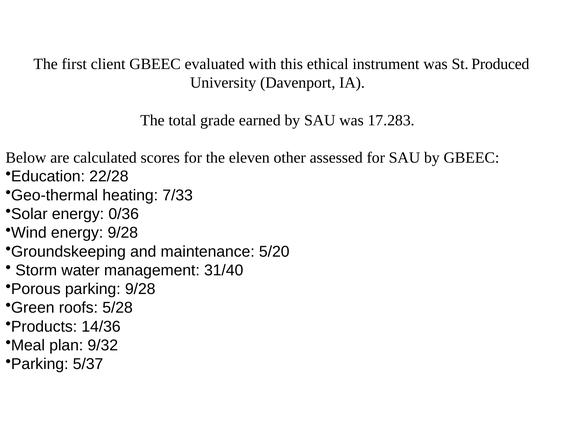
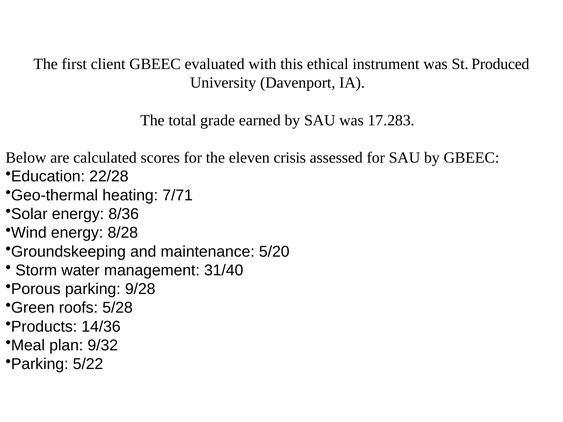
other: other -> crisis
7/33: 7/33 -> 7/71
0/36: 0/36 -> 8/36
energy 9/28: 9/28 -> 8/28
5/37: 5/37 -> 5/22
